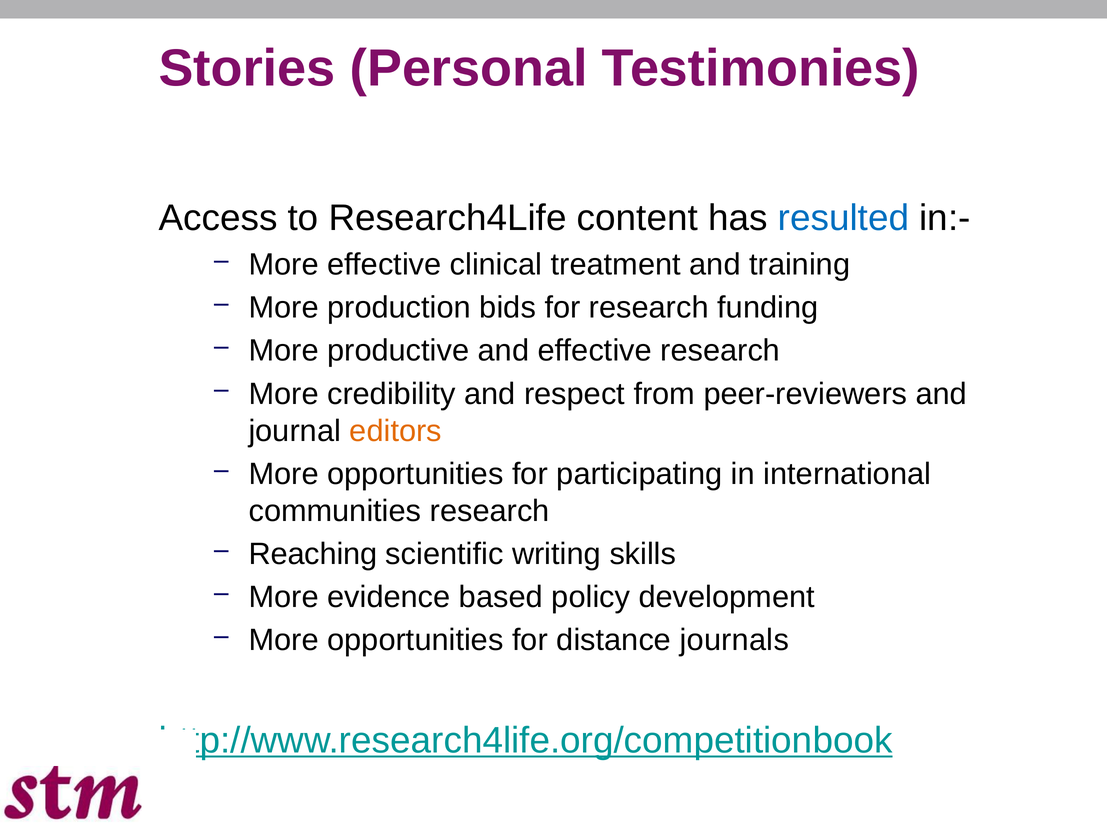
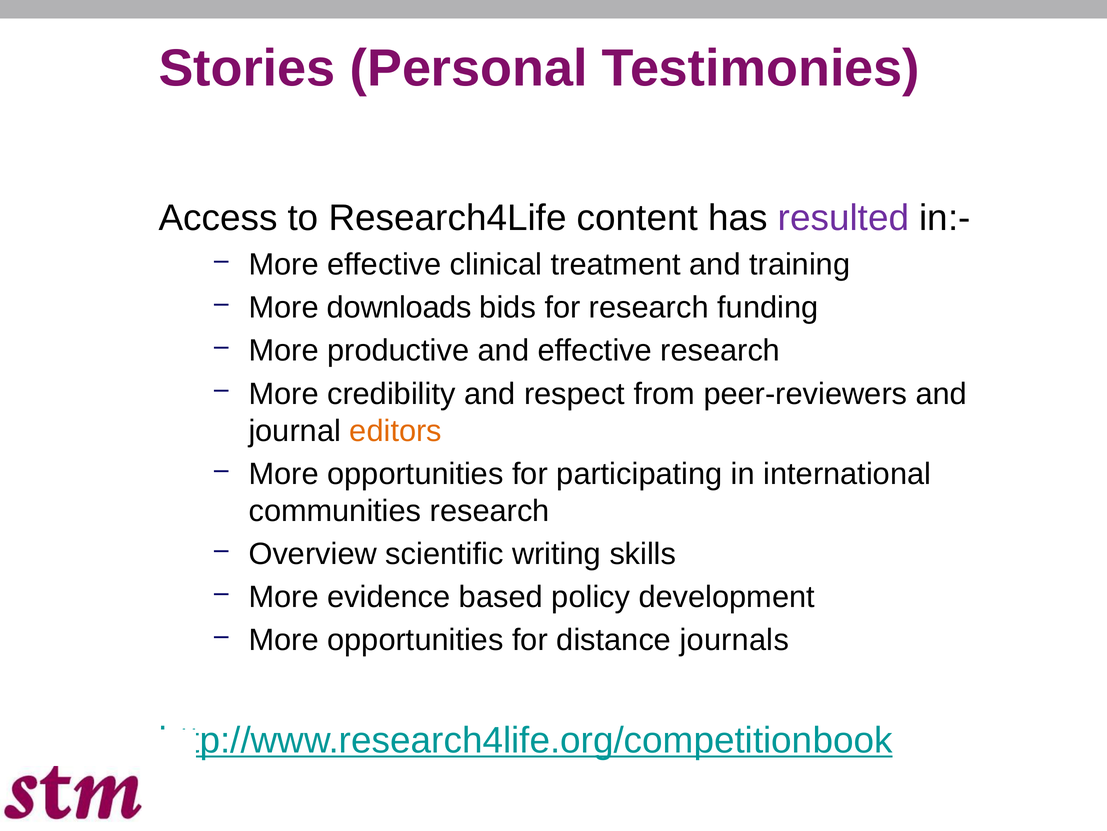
resulted colour: blue -> purple
production: production -> downloads
Reaching: Reaching -> Overview
